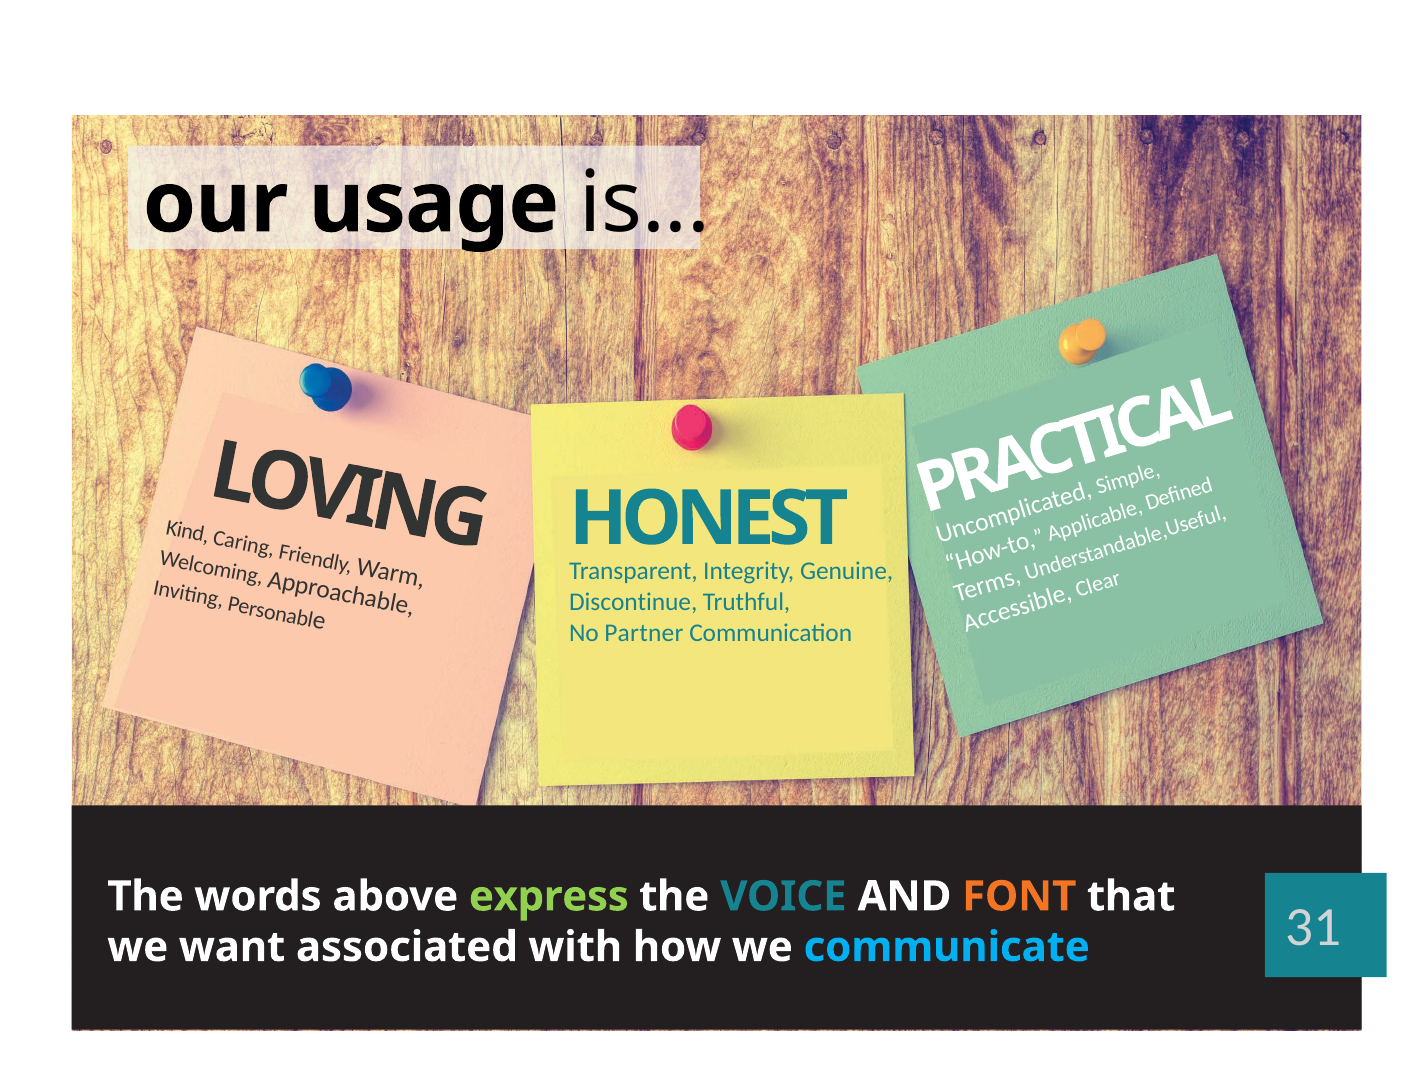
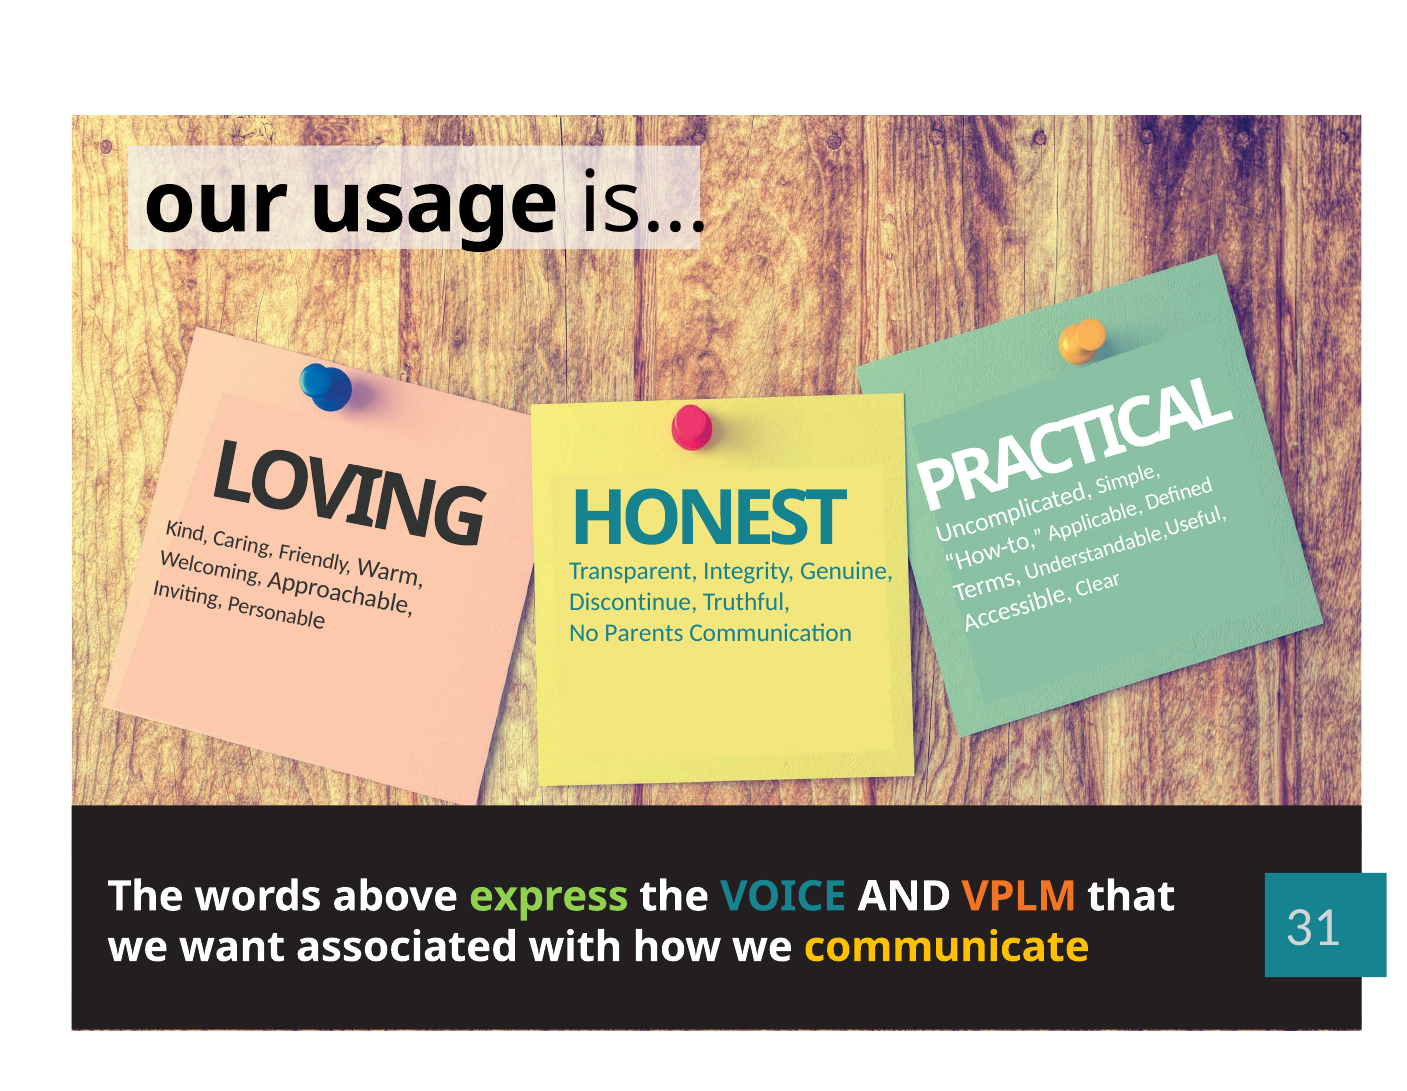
Partner: Partner -> Parents
FONT: FONT -> VPLM
communicate colour: light blue -> yellow
